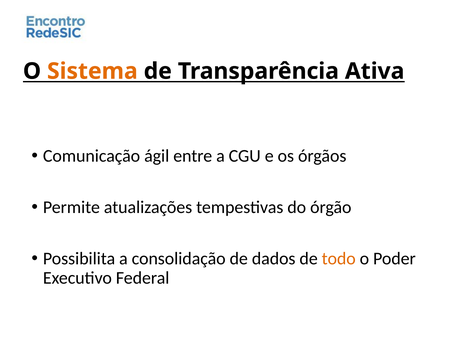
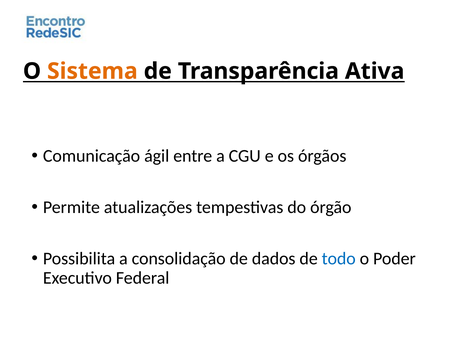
todo colour: orange -> blue
